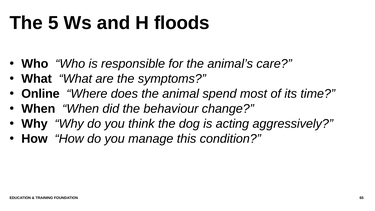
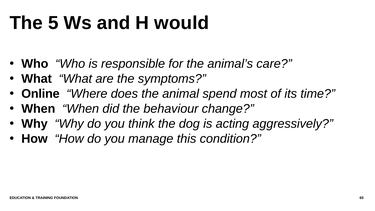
floods: floods -> would
